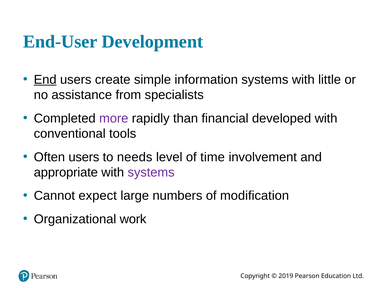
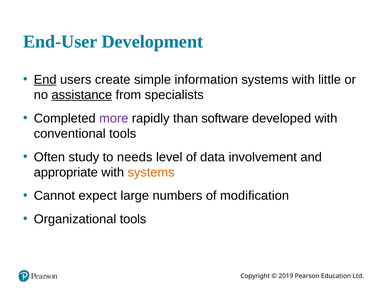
assistance underline: none -> present
financial: financial -> software
Often users: users -> study
time: time -> data
systems at (151, 172) colour: purple -> orange
Organizational work: work -> tools
